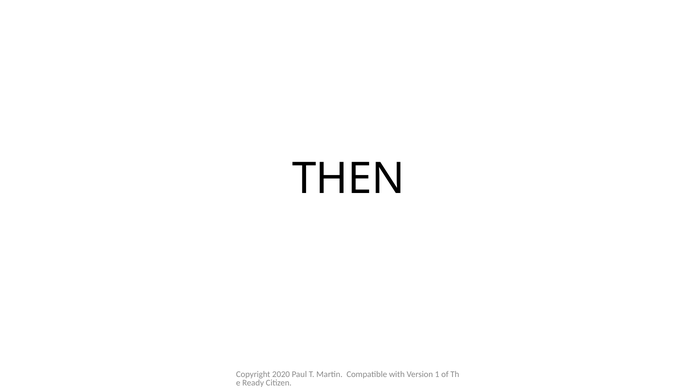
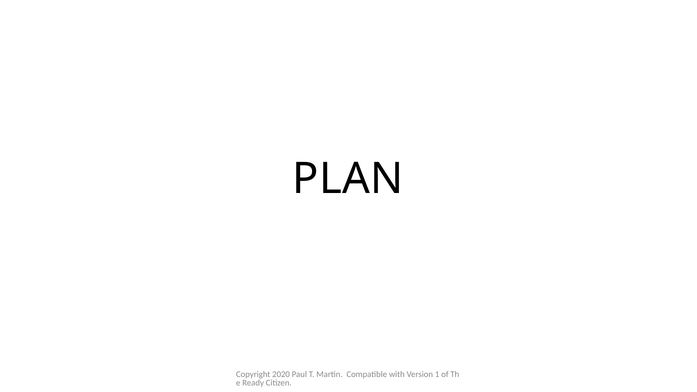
THEN: THEN -> PLAN
